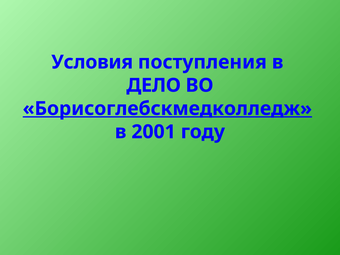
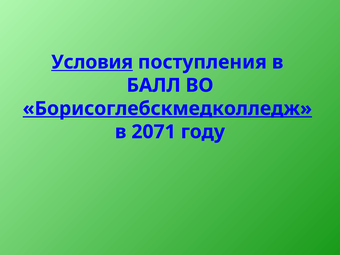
Условия underline: none -> present
ДЕЛО: ДЕЛО -> БАЛЛ
2001: 2001 -> 2071
